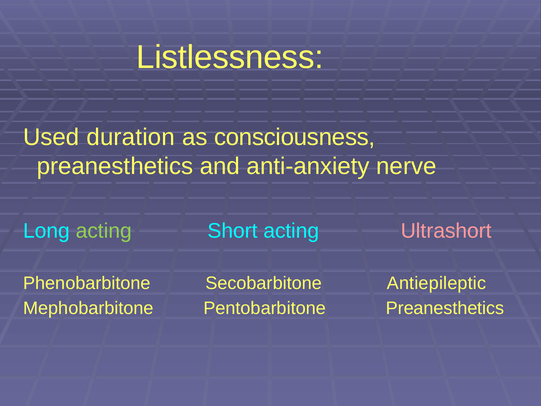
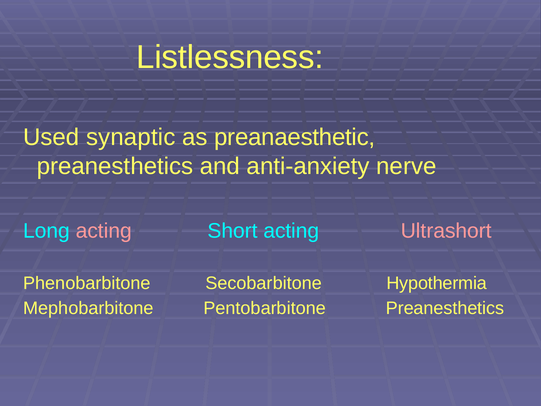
duration: duration -> synaptic
consciousness: consciousness -> preanaesthetic
acting at (104, 231) colour: light green -> pink
Antiepileptic: Antiepileptic -> Hypothermia
